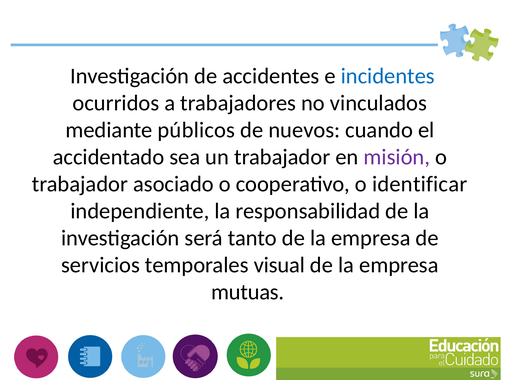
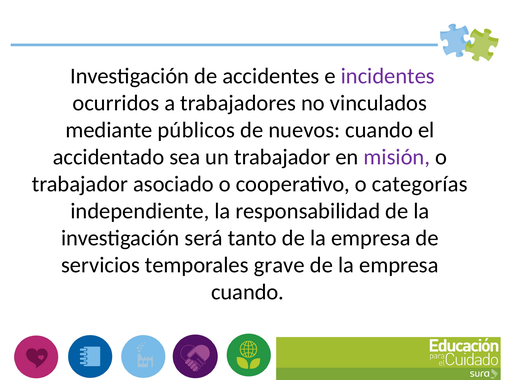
incidentes colour: blue -> purple
identificar: identificar -> categorías
visual: visual -> grave
mutuas at (248, 292): mutuas -> cuando
